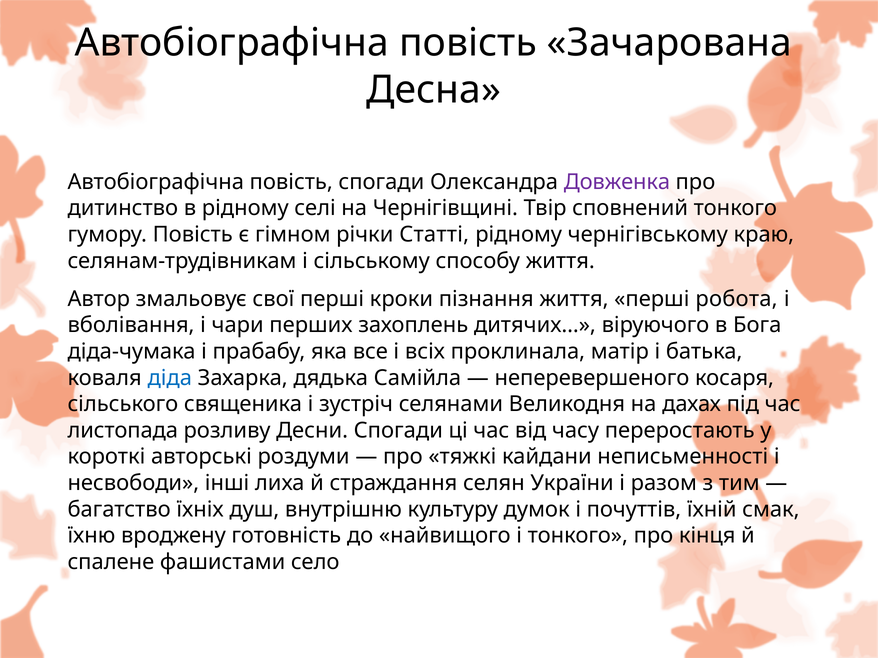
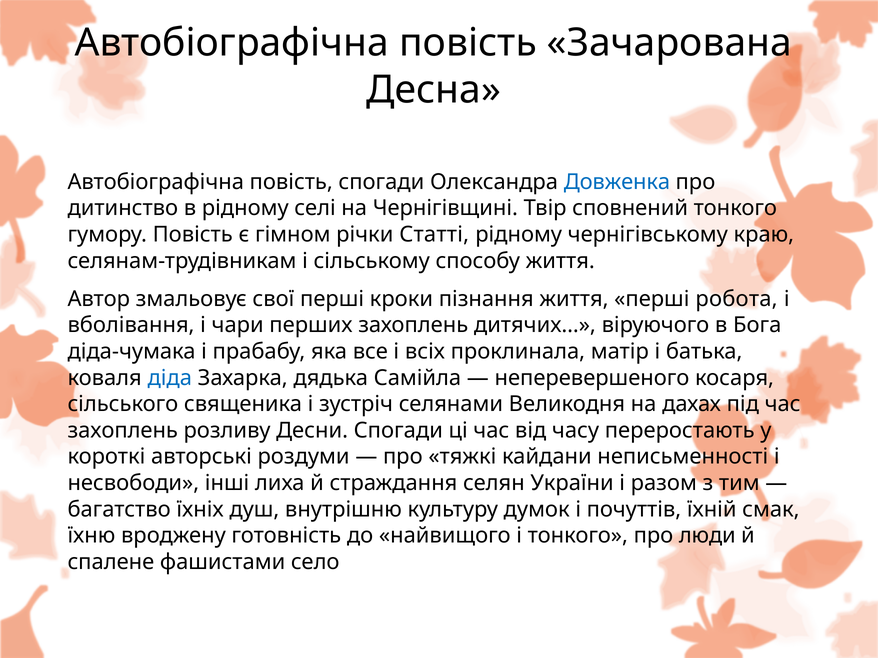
Довженка colour: purple -> blue
листопада at (123, 431): листопада -> захоплень
кінця: кінця -> люди
